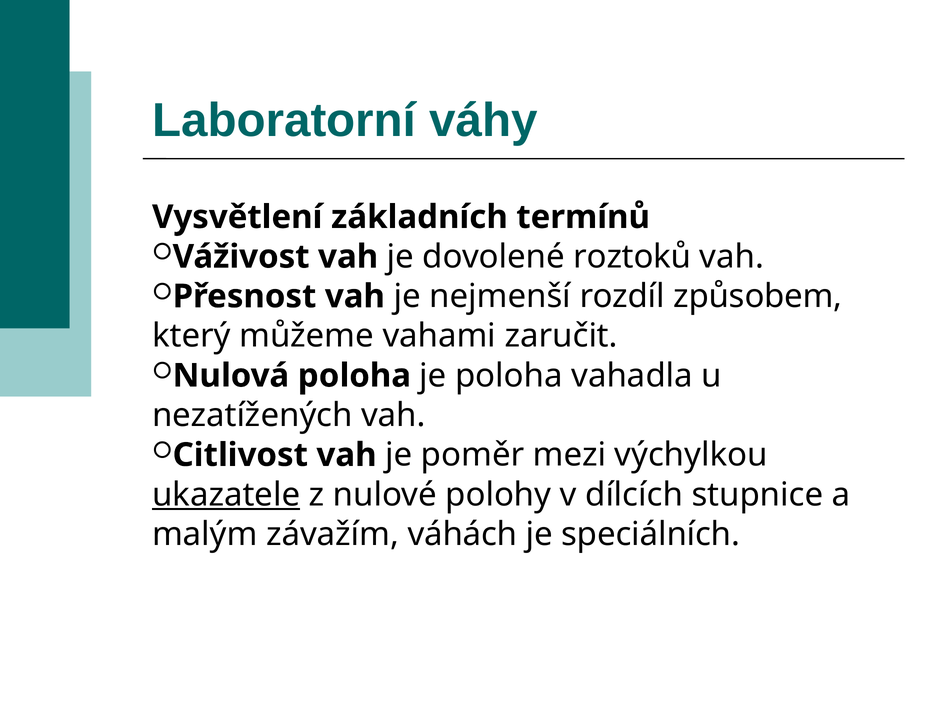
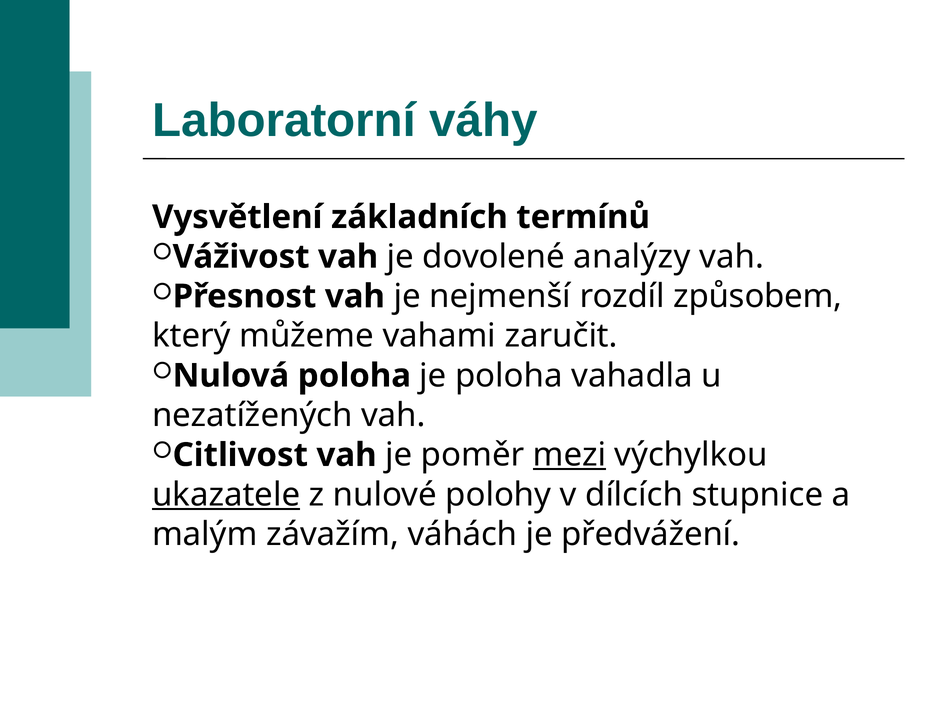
roztoků: roztoků -> analýzy
mezi underline: none -> present
speciálních: speciálních -> předvážení
